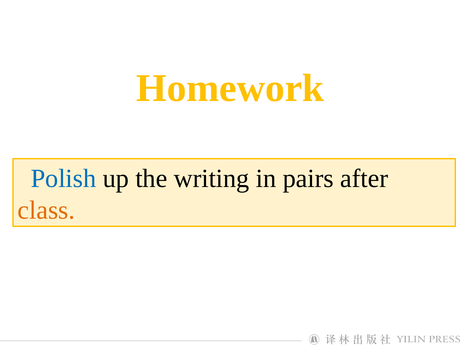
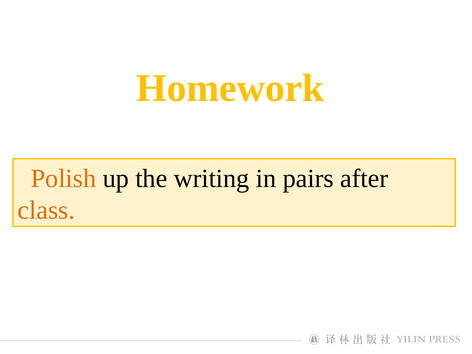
Polish colour: blue -> orange
